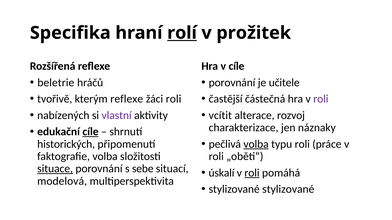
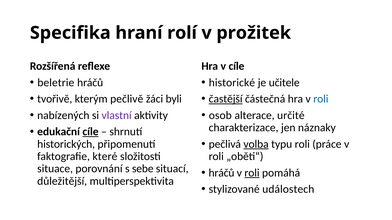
rolí underline: present -> none
porovnání at (232, 83): porovnání -> historické
kterým reflexe: reflexe -> pečlivě
žáci roli: roli -> byli
častější underline: none -> present
roli at (321, 99) colour: purple -> blue
vcítit: vcítit -> osob
rozvoj: rozvoj -> určité
faktografie volba: volba -> které
situace underline: present -> none
úskalí at (221, 173): úskalí -> hráčů
modelová: modelová -> důležitější
stylizované stylizované: stylizované -> událostech
